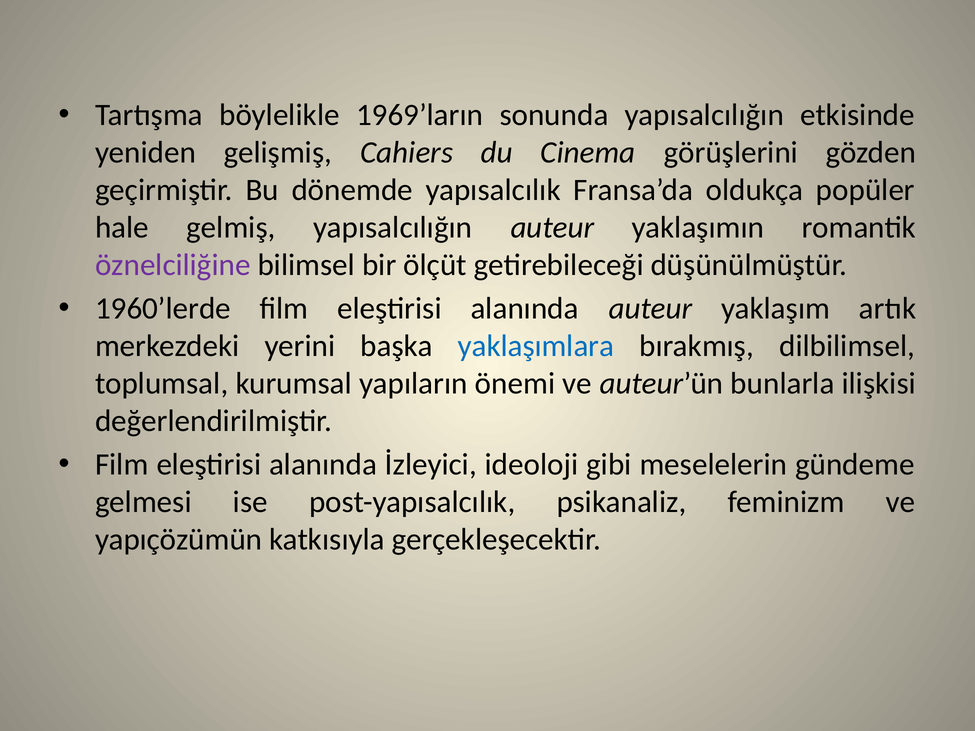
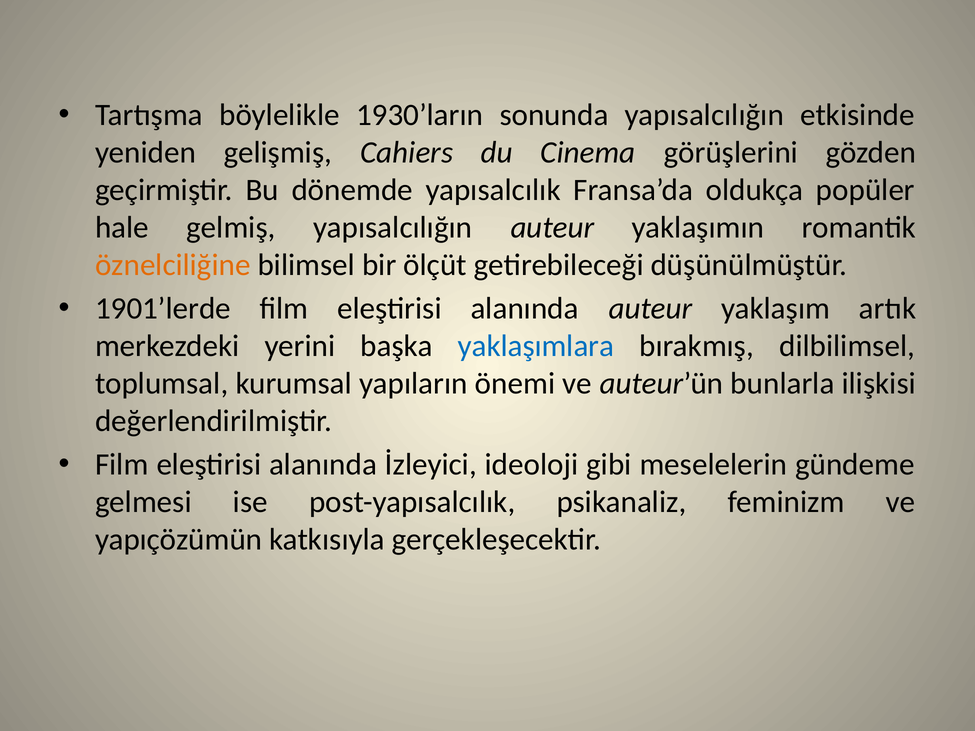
1969’ların: 1969’ların -> 1930’ların
öznelciliğine colour: purple -> orange
1960’lerde: 1960’lerde -> 1901’lerde
